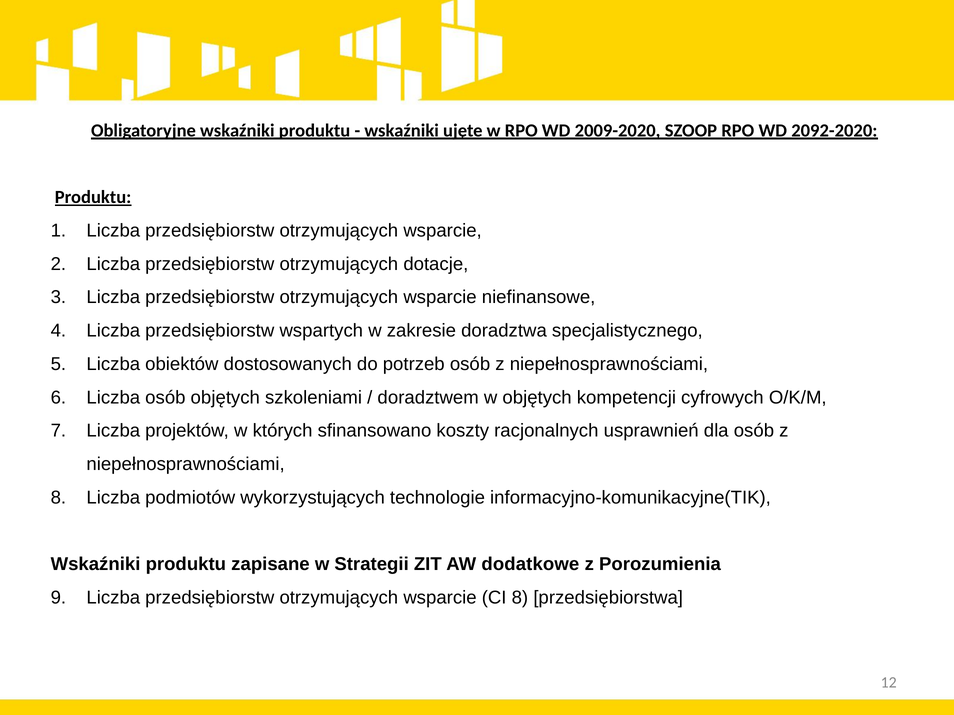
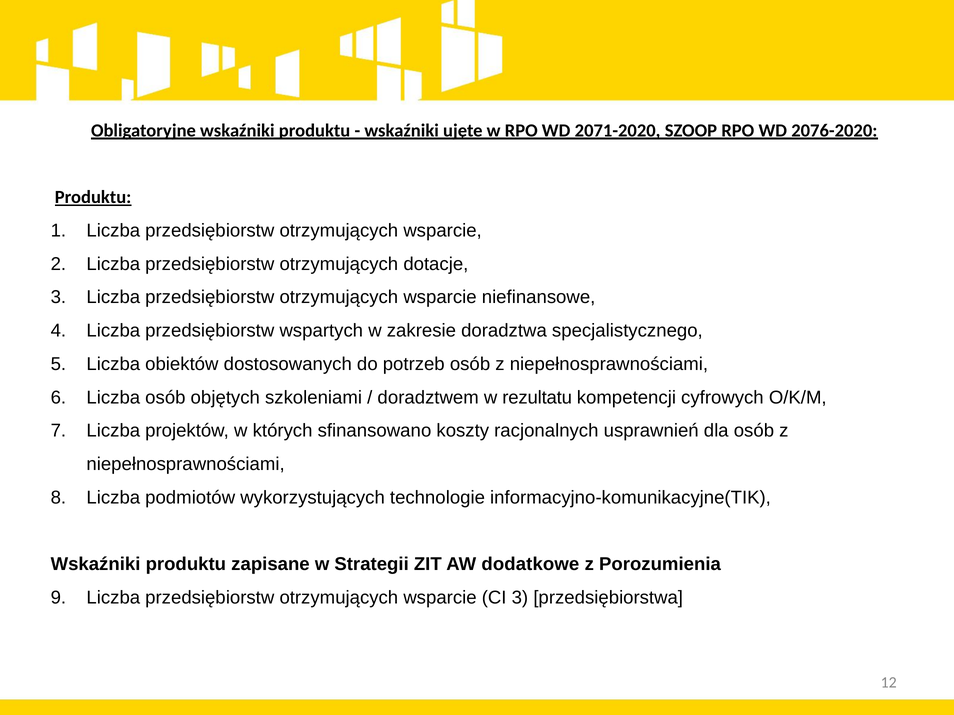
2009-2020: 2009-2020 -> 2071-2020
2092-2020: 2092-2020 -> 2076-2020
w objętych: objętych -> rezultatu
CI 8: 8 -> 3
